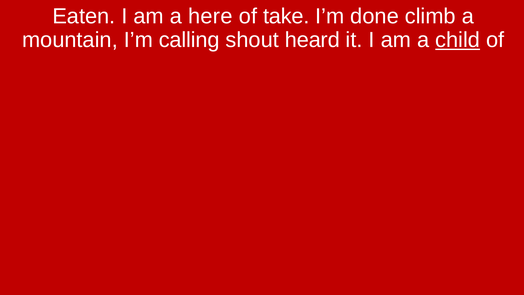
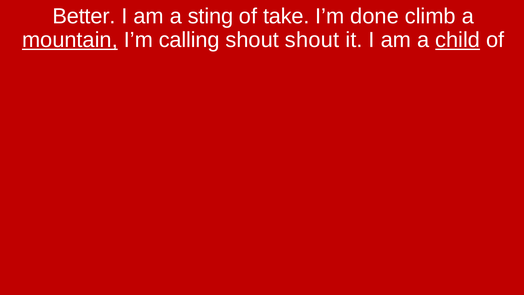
Eaten: Eaten -> Better
here: here -> sting
mountain underline: none -> present
shout heard: heard -> shout
